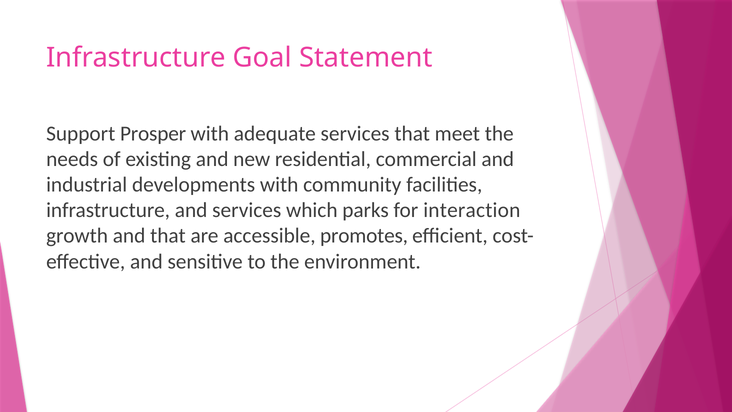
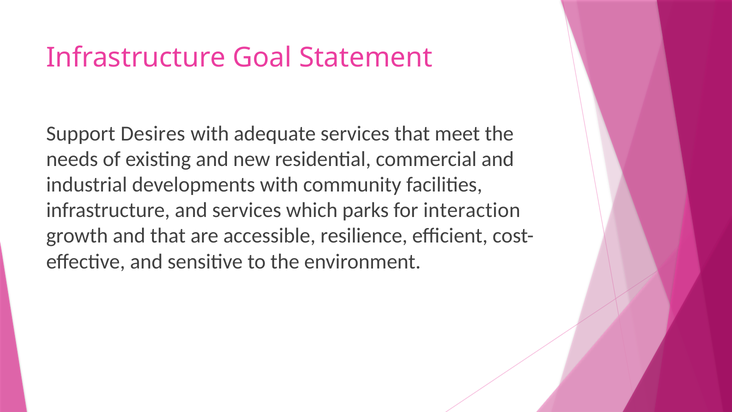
Prosper: Prosper -> Desires
promotes: promotes -> resilience
